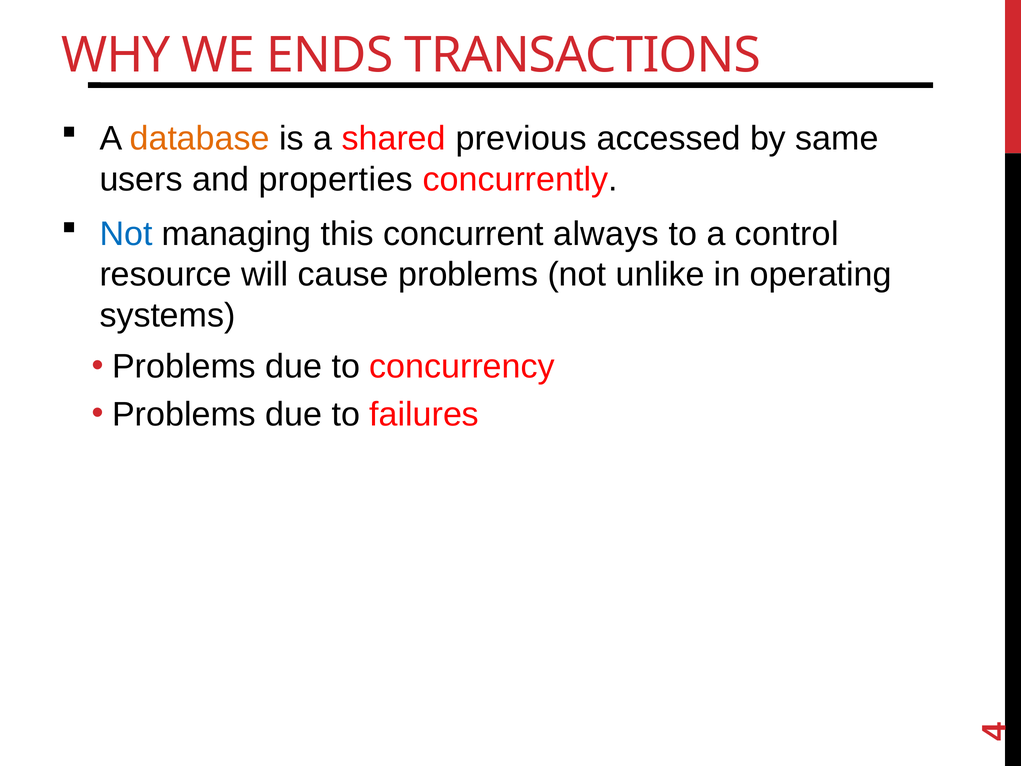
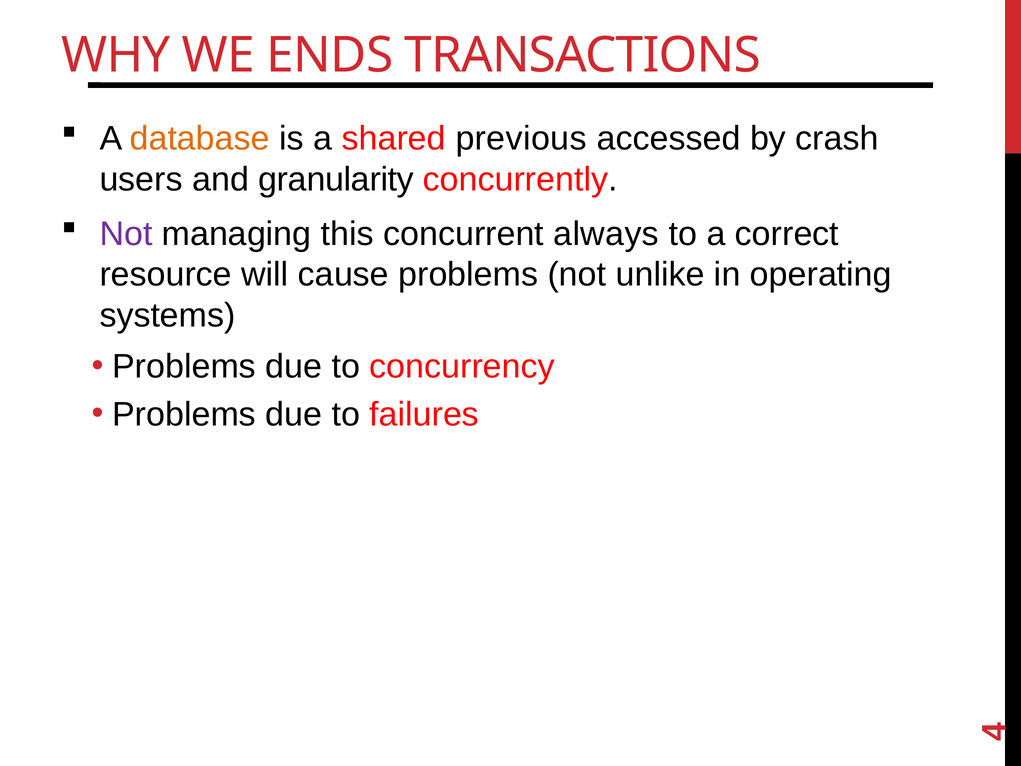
same: same -> crash
properties: properties -> granularity
Not at (126, 234) colour: blue -> purple
control: control -> correct
